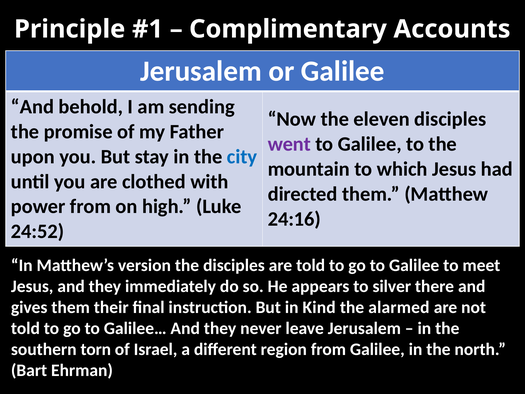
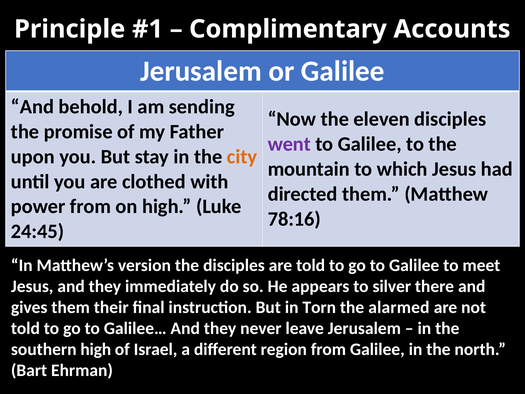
city colour: blue -> orange
24:16: 24:16 -> 78:16
24:52: 24:52 -> 24:45
Kind: Kind -> Torn
southern torn: torn -> high
